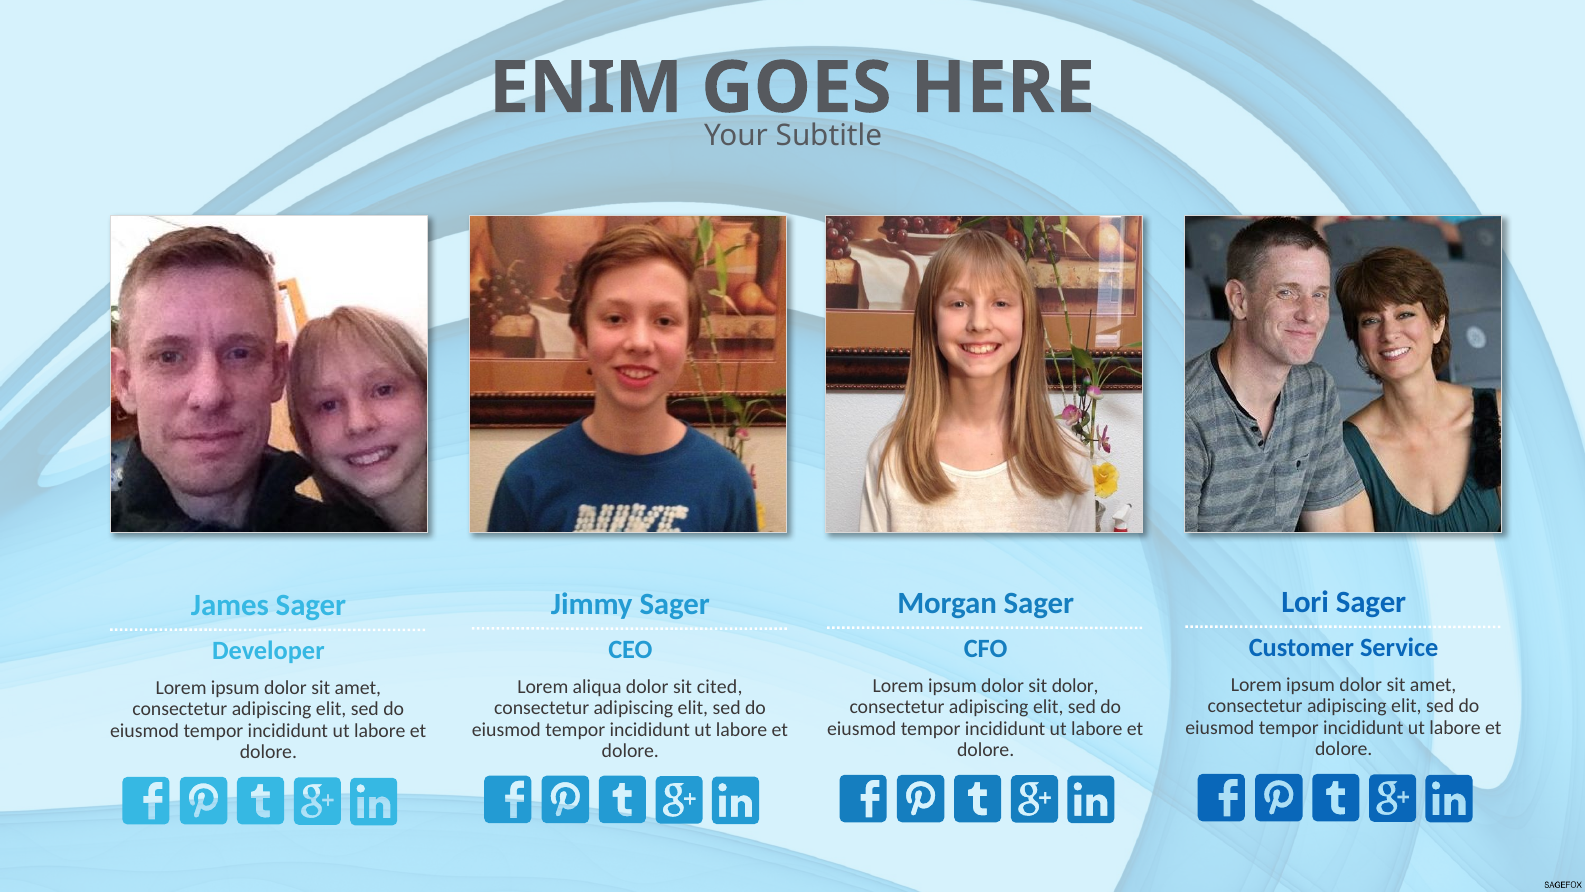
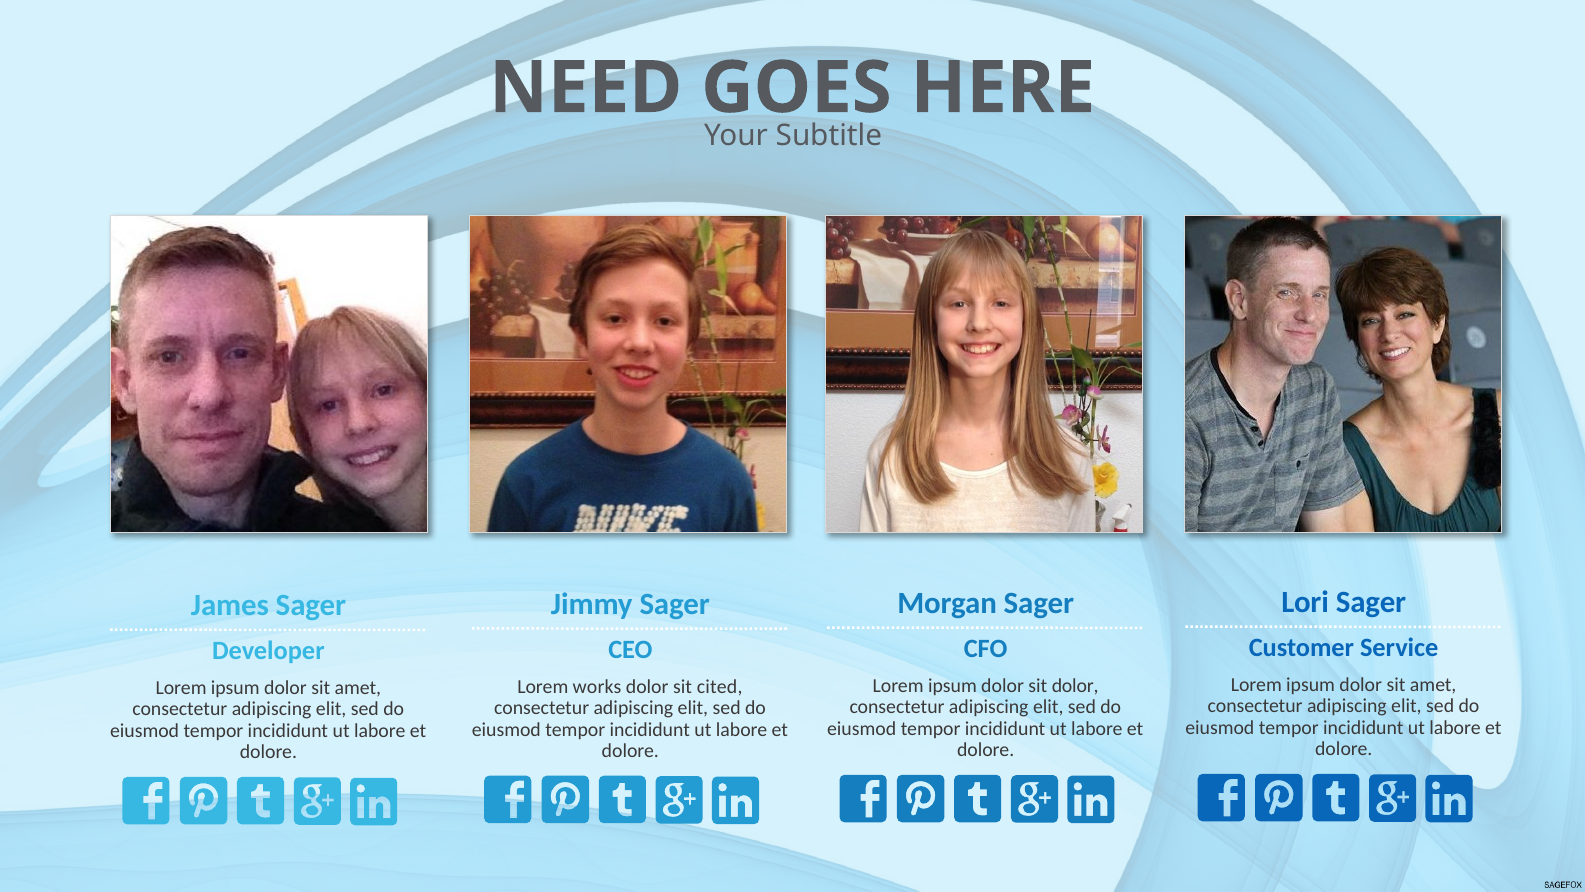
ENIM: ENIM -> NEED
aliqua: aliqua -> works
